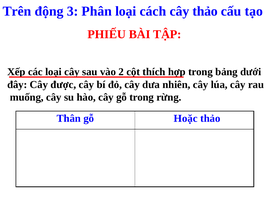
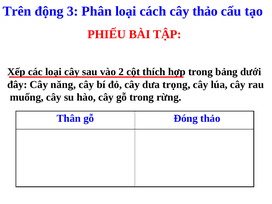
được: được -> năng
nhiên: nhiên -> trọng
Hoặc: Hoặc -> Đóng
